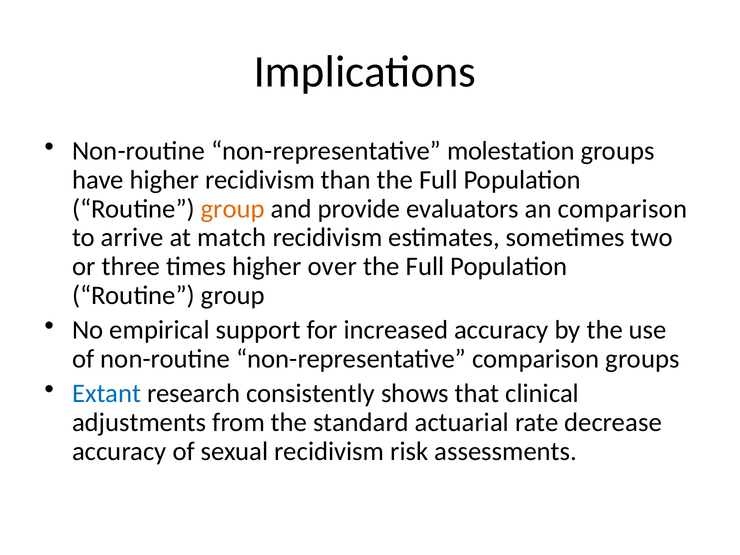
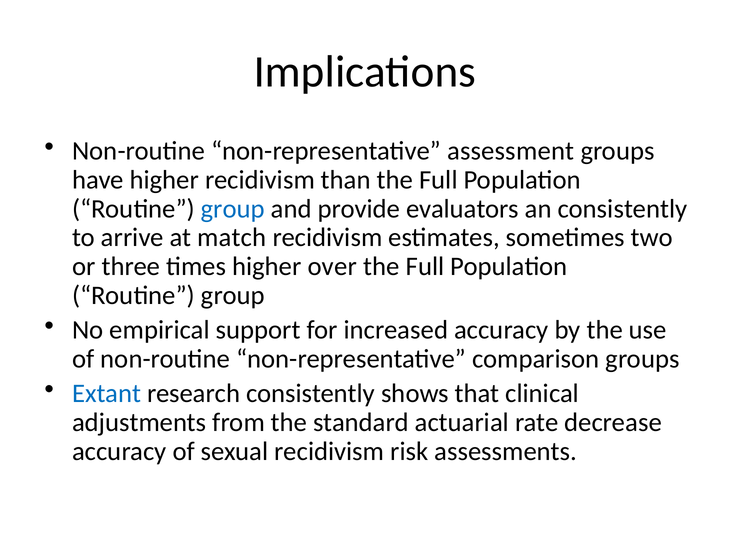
molestation: molestation -> assessment
group at (233, 209) colour: orange -> blue
an comparison: comparison -> consistently
